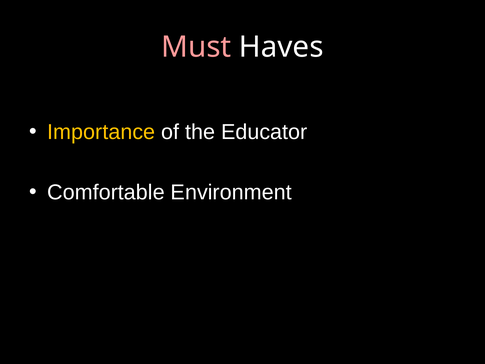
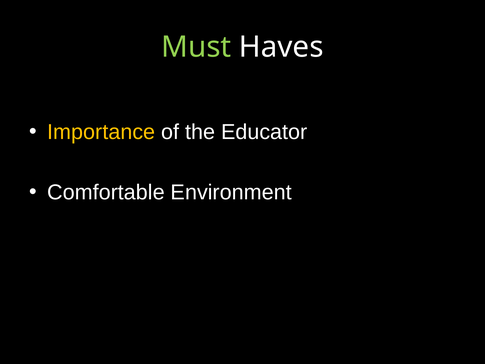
Must colour: pink -> light green
